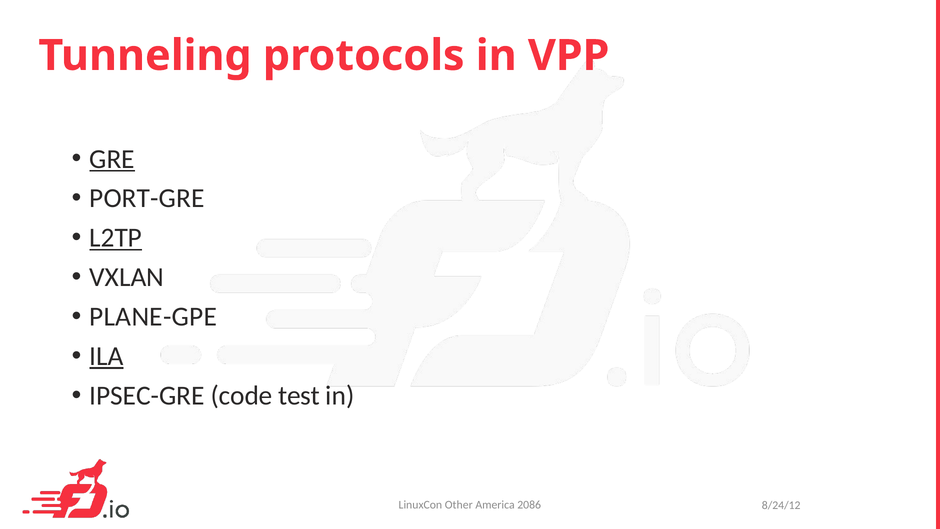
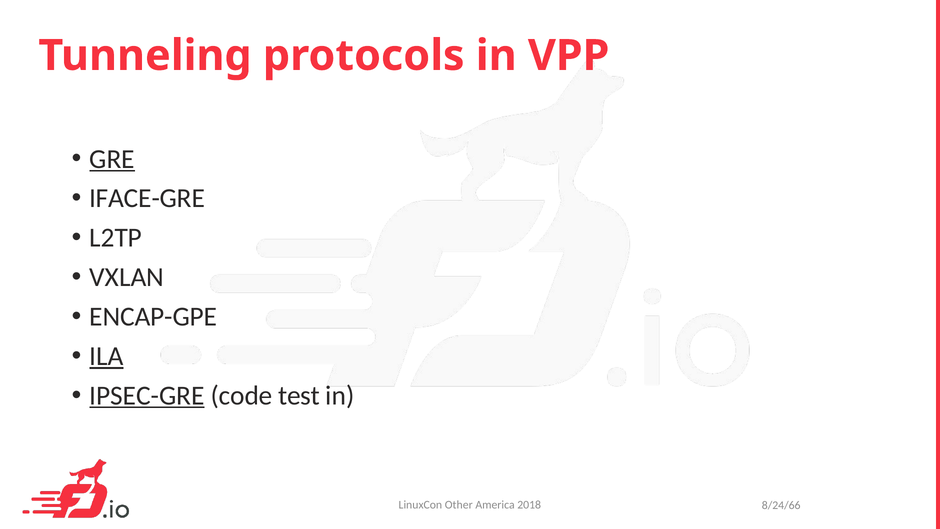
PORT-GRE: PORT-GRE -> IFACE-GRE
L2TP underline: present -> none
PLANE-GPE: PLANE-GPE -> ENCAP-GPE
IPSEC-GRE underline: none -> present
2086: 2086 -> 2018
8/24/12: 8/24/12 -> 8/24/66
